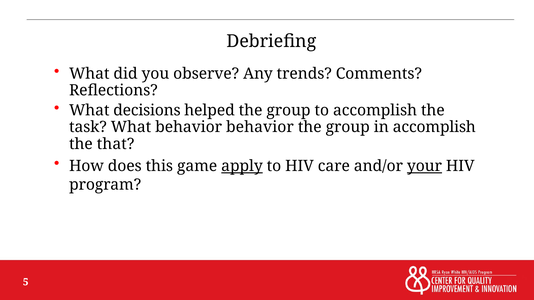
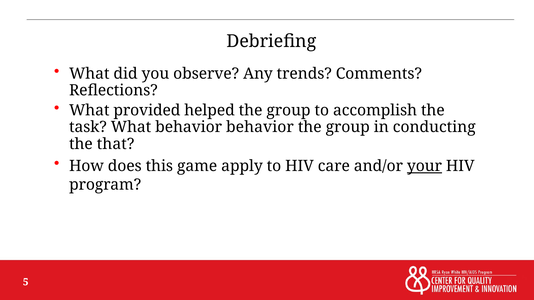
decisions: decisions -> provided
in accomplish: accomplish -> conducting
apply underline: present -> none
